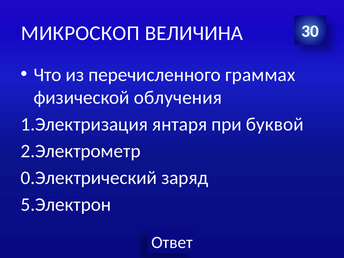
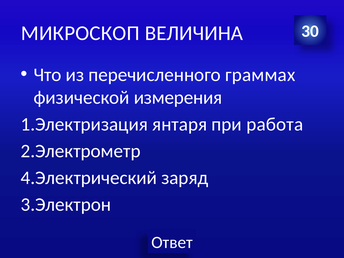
облучения: облучения -> измерения
буквой: буквой -> работа
0.Электрический: 0.Электрический -> 4.Электрический
5.Электрон: 5.Электрон -> 3.Электрон
